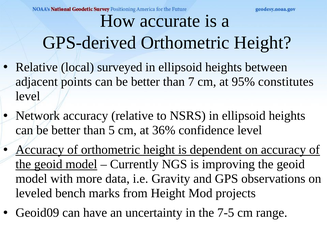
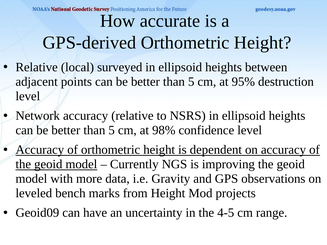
7 at (191, 82): 7 -> 5
constitutes: constitutes -> destruction
36%: 36% -> 98%
7-5: 7-5 -> 4-5
